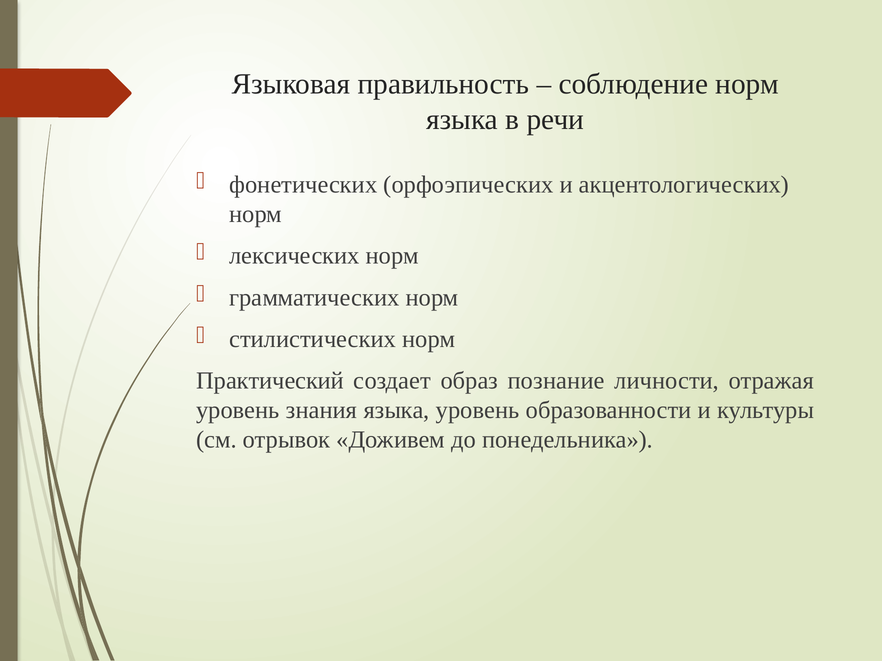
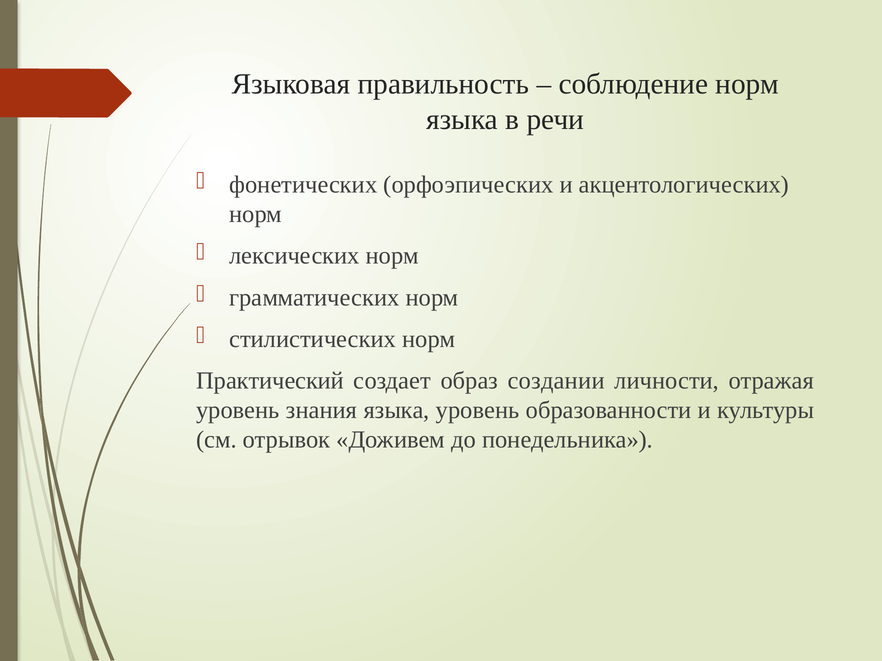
познание: познание -> создании
